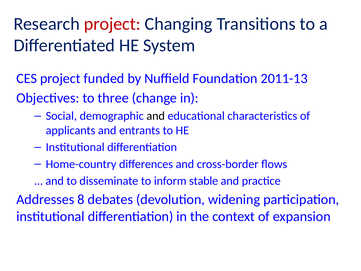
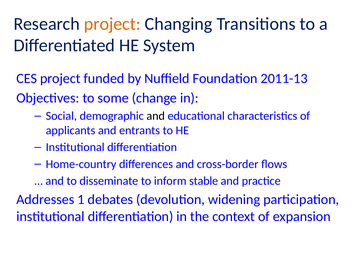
project at (112, 24) colour: red -> orange
three: three -> some
8: 8 -> 1
